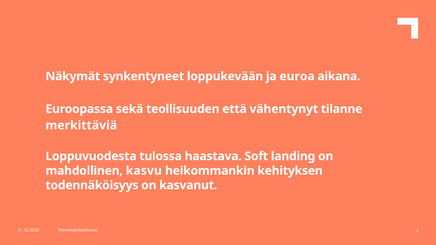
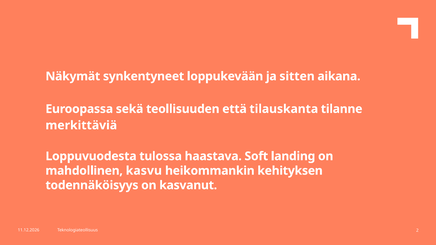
euroa: euroa -> sitten
vähentynyt: vähentynyt -> tilauskanta
